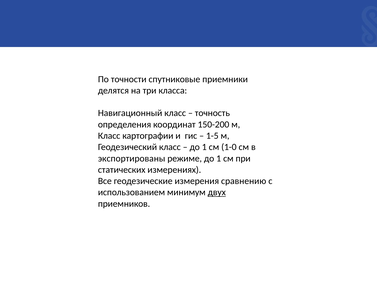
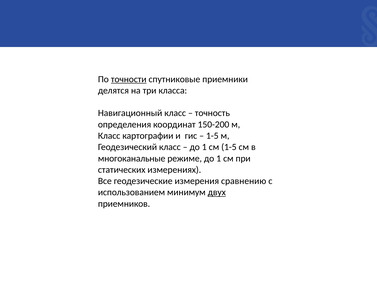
точности underline: none -> present
см 1-0: 1-0 -> 1-5
экспортированы: экспортированы -> многоканальные
